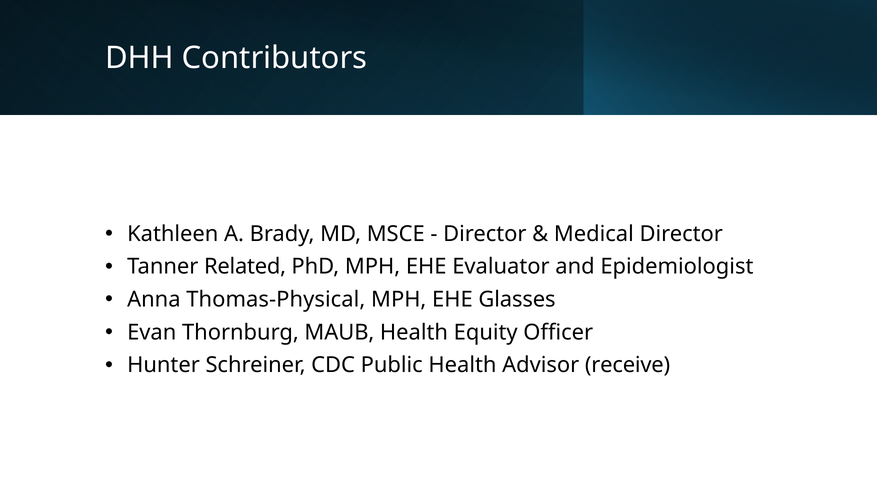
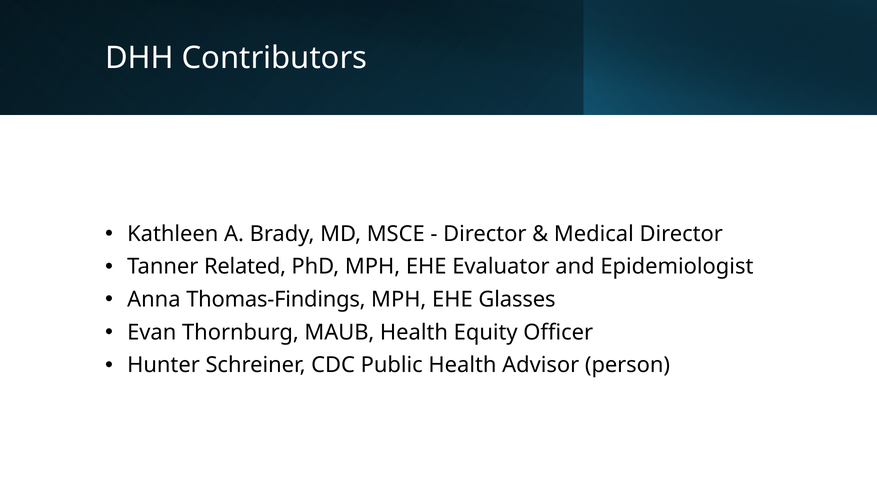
Thomas-Physical: Thomas-Physical -> Thomas-Findings
receive: receive -> person
